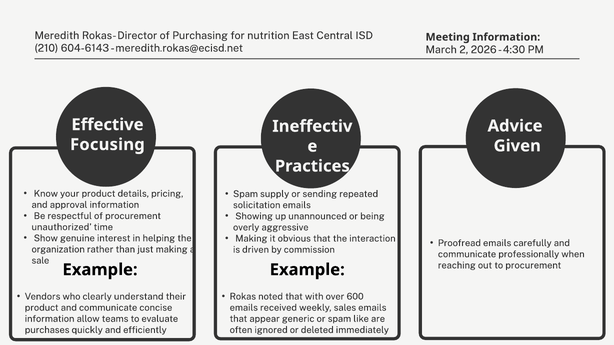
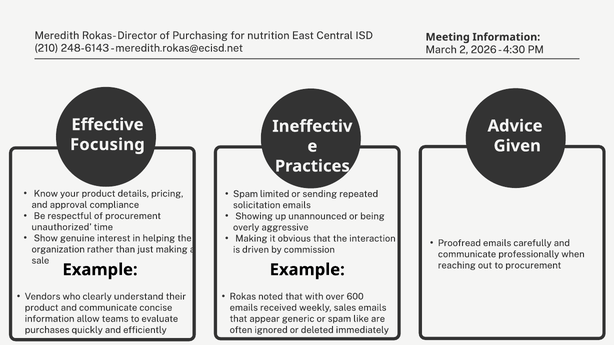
604-6143: 604-6143 -> 248-6143
supply: supply -> limited
approval information: information -> compliance
